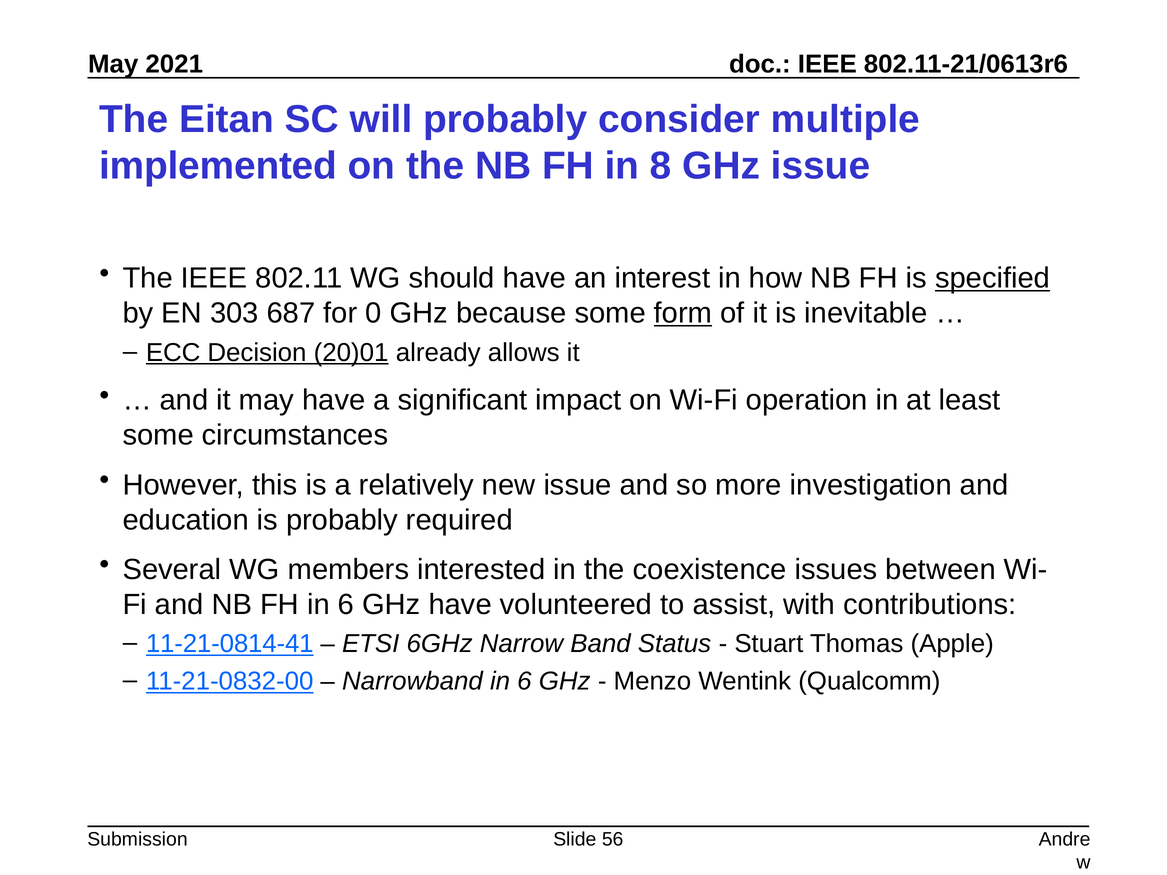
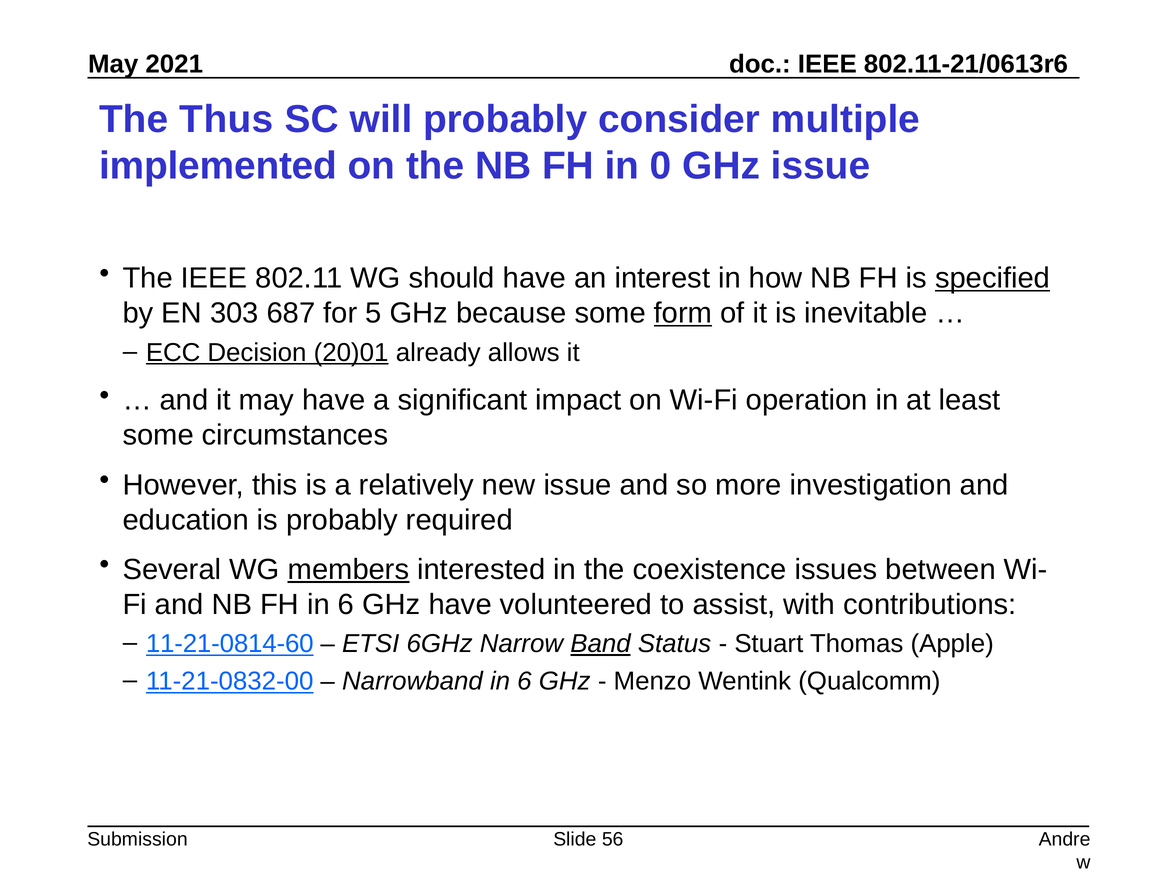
Eitan: Eitan -> Thus
8: 8 -> 0
0: 0 -> 5
members underline: none -> present
11-21-0814-41: 11-21-0814-41 -> 11-21-0814-60
Band underline: none -> present
